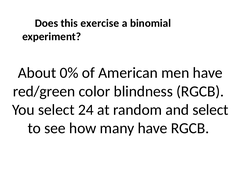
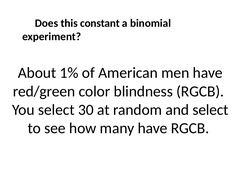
exercise: exercise -> constant
0%: 0% -> 1%
24: 24 -> 30
